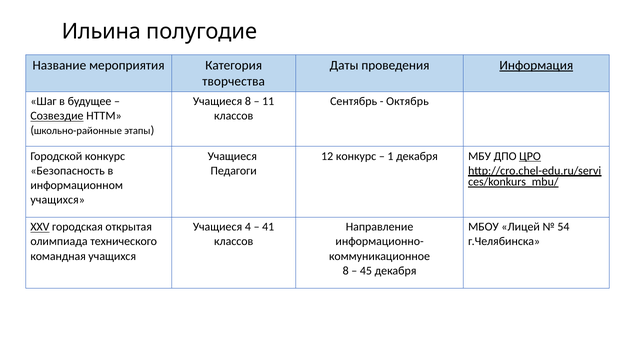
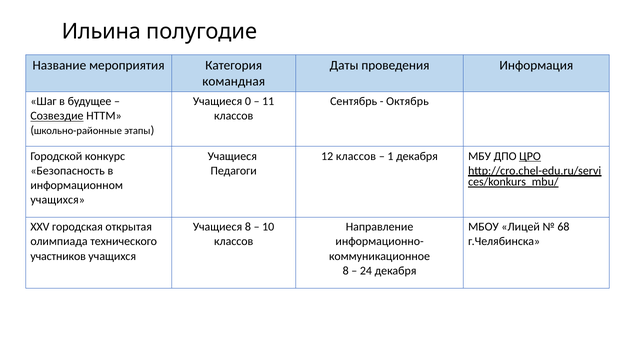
Информация underline: present -> none
творчества: творчества -> командная
Учащиеся 8: 8 -> 0
12 конкурс: конкурс -> классов
XXV underline: present -> none
Учащиеся 4: 4 -> 8
41: 41 -> 10
54: 54 -> 68
командная: командная -> участников
45: 45 -> 24
